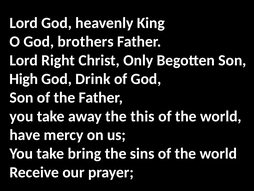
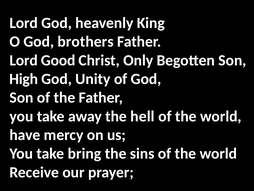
Right: Right -> Good
Drink: Drink -> Unity
this: this -> hell
